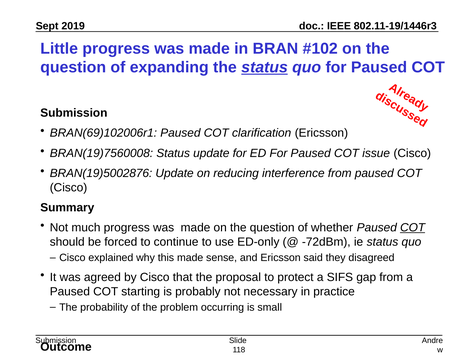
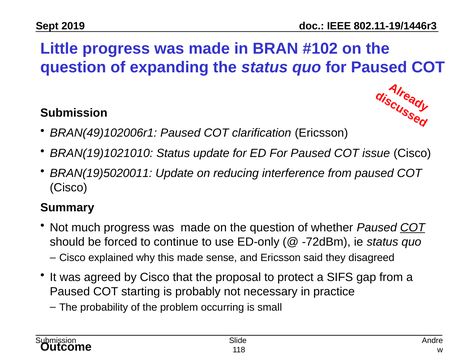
status at (265, 67) underline: present -> none
BRAN(69)102006r1: BRAN(69)102006r1 -> BRAN(49)102006r1
BRAN(19)7560008: BRAN(19)7560008 -> BRAN(19)1021010
BRAN(19)5002876: BRAN(19)5002876 -> BRAN(19)5020011
